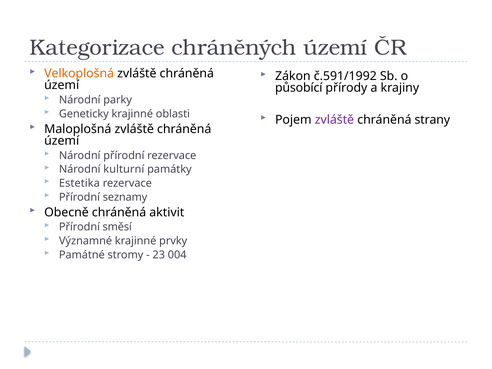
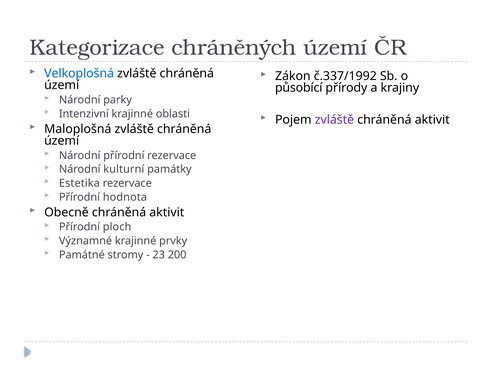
Velkoplošná colour: orange -> blue
č.591/1992: č.591/1992 -> č.337/1992
Geneticky: Geneticky -> Intenzivní
strany at (432, 120): strany -> aktivit
seznamy: seznamy -> hodnota
směsí: směsí -> ploch
004: 004 -> 200
